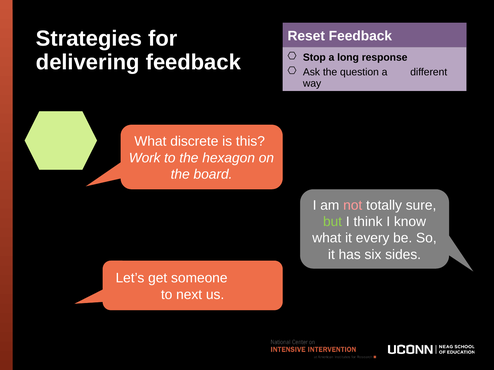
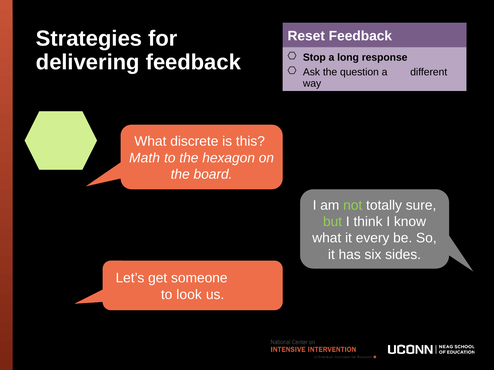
Work: Work -> Math
not colour: pink -> light green
next: next -> look
